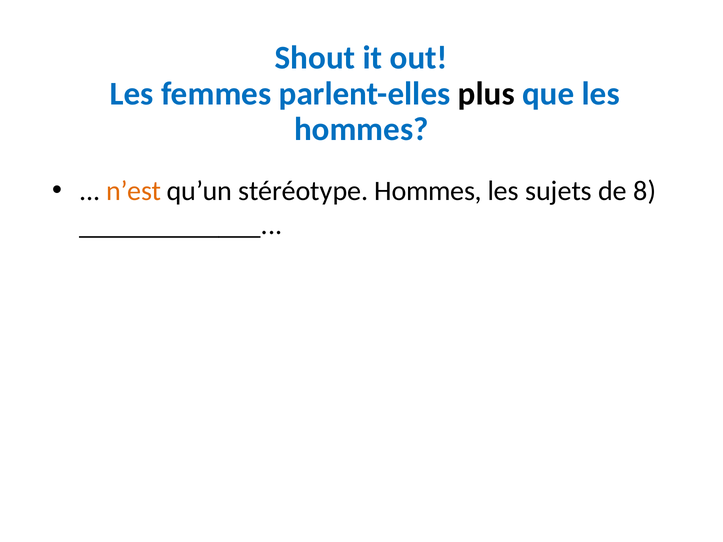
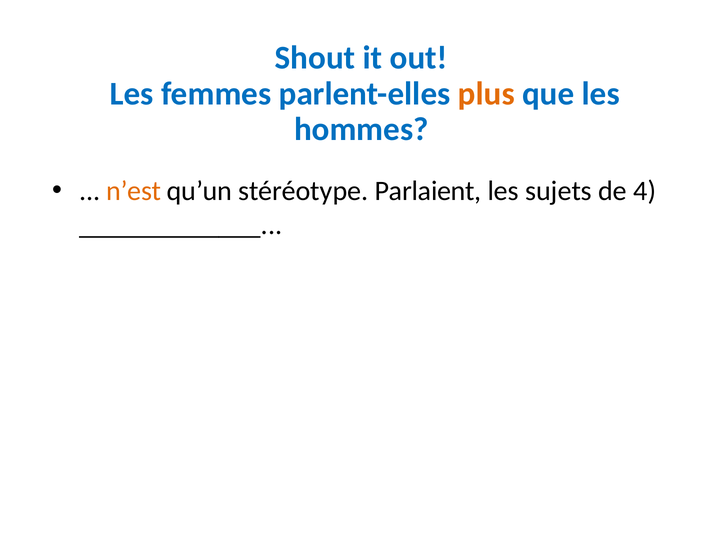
plus colour: black -> orange
stéréotype Hommes: Hommes -> Parlaient
8: 8 -> 4
